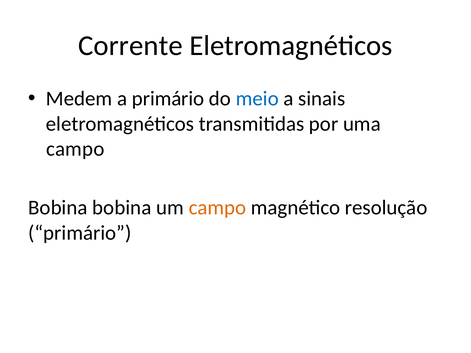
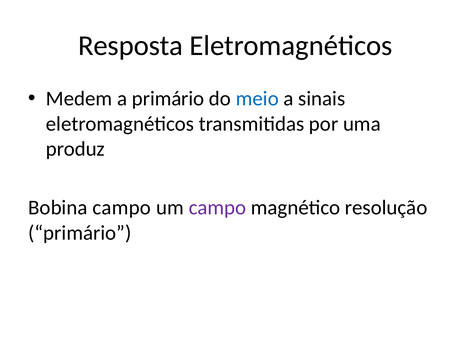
Corrente: Corrente -> Resposta
campo at (75, 149): campo -> produz
Bobina bobina: bobina -> campo
campo at (217, 208) colour: orange -> purple
